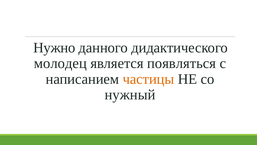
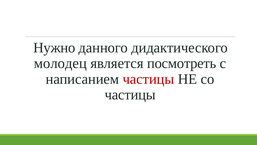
появляться: появляться -> посмотреть
частицы at (148, 79) colour: orange -> red
нужный at (130, 94): нужный -> частицы
